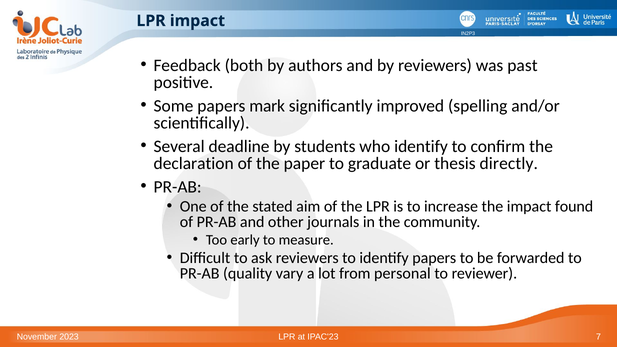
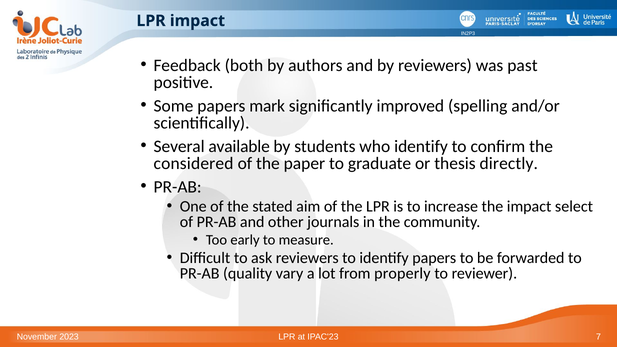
deadline: deadline -> available
declaration: declaration -> considered
found: found -> select
personal: personal -> properly
